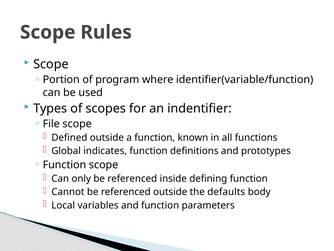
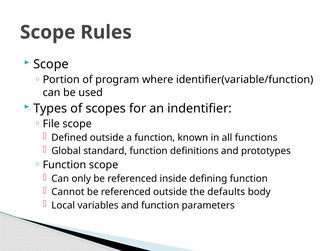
indicates: indicates -> standard
